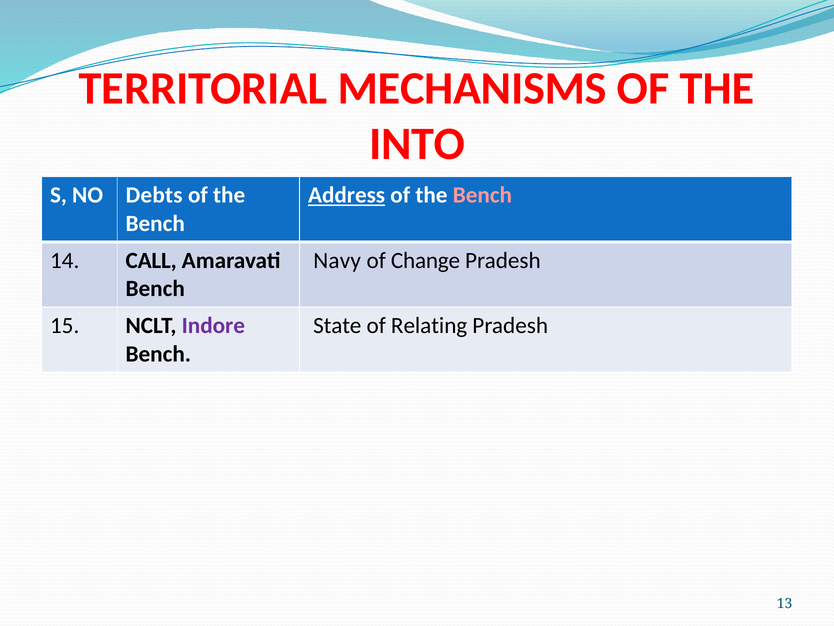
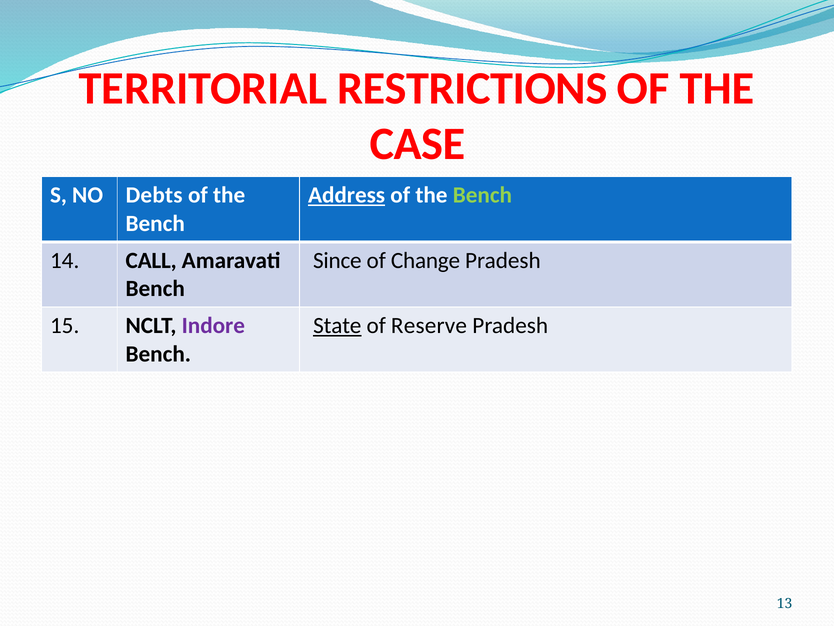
MECHANISMS: MECHANISMS -> RESTRICTIONS
INTO: INTO -> CASE
Bench at (482, 195) colour: pink -> light green
Navy: Navy -> Since
State underline: none -> present
Relating: Relating -> Reserve
